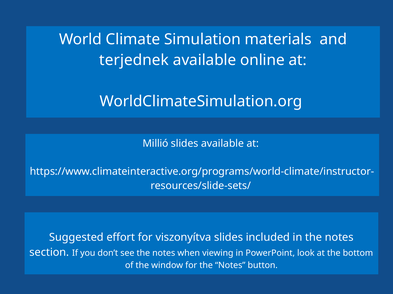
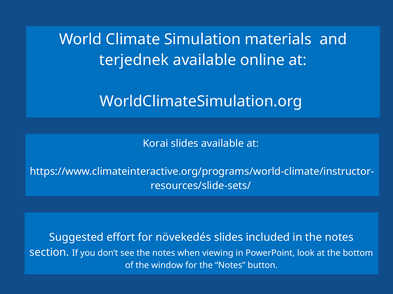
Millió: Millió -> Korai
viszonyítva: viszonyítva -> növekedés
